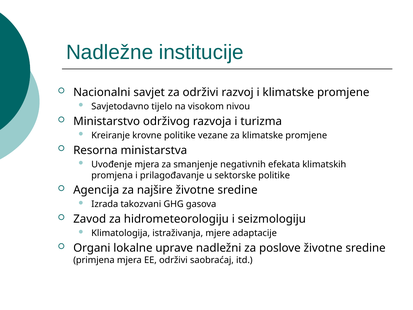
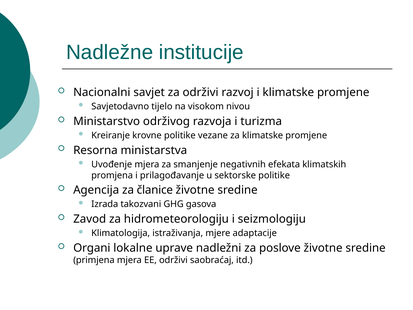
najšire: najšire -> članice
